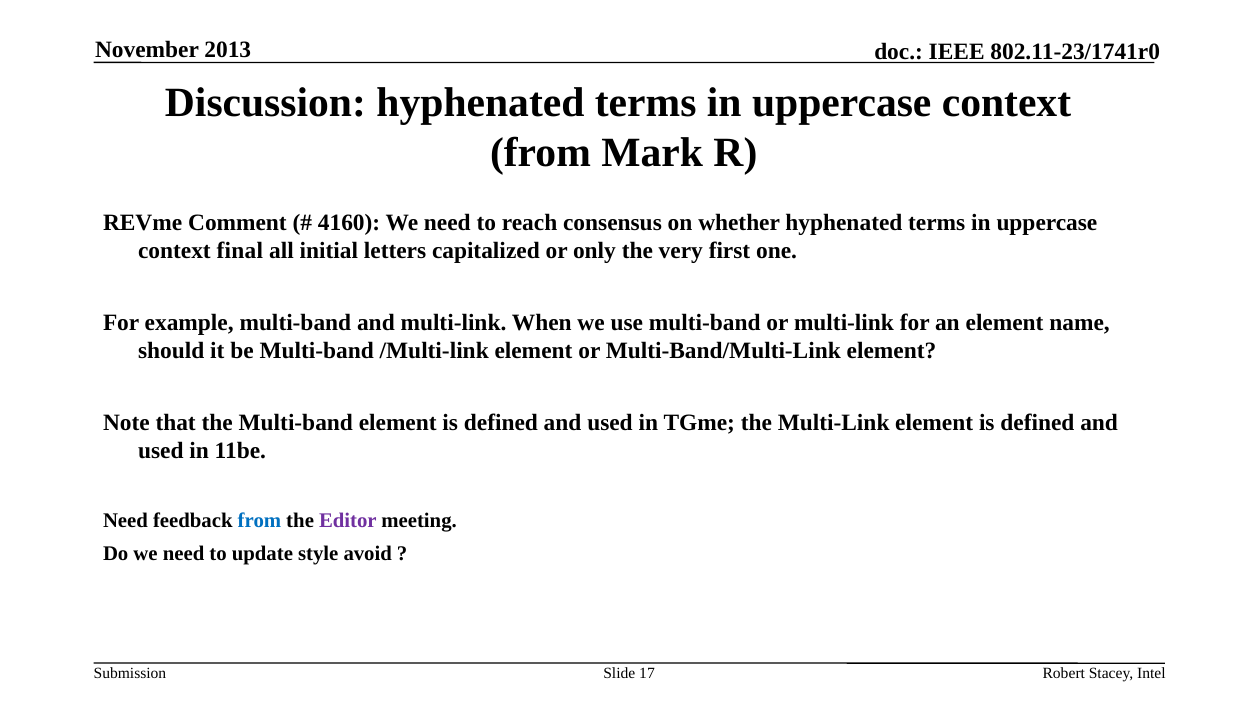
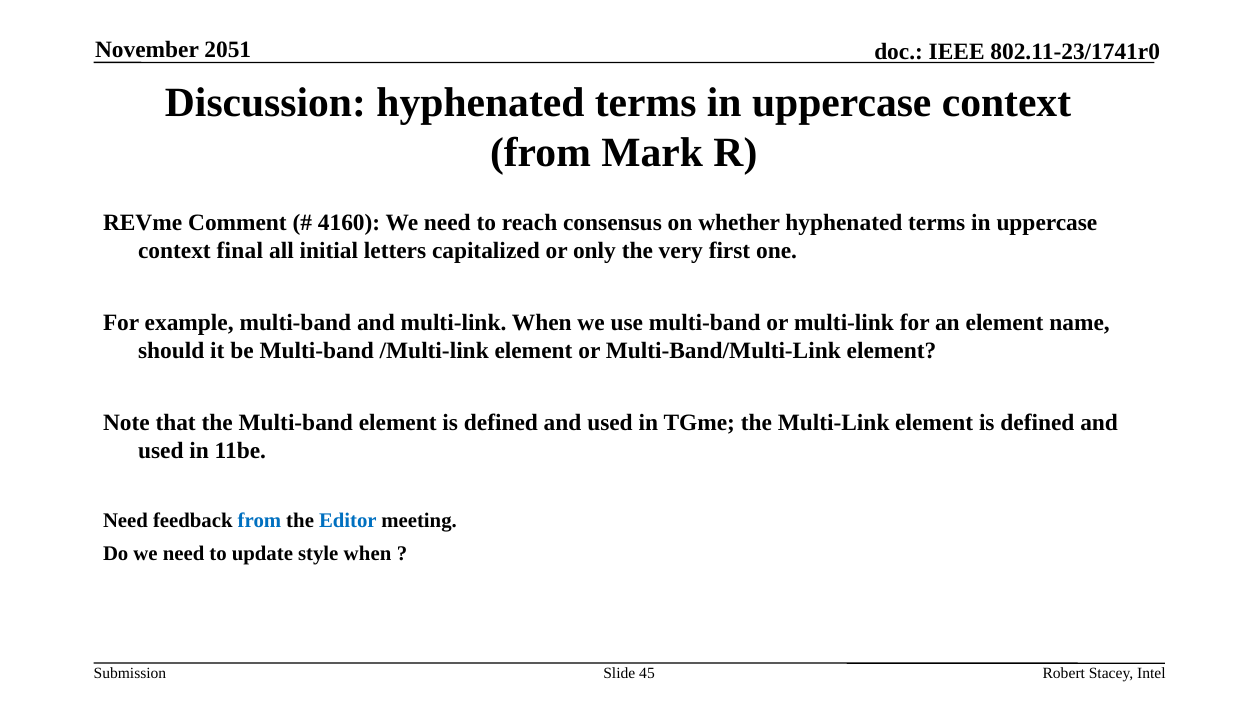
2013: 2013 -> 2051
Editor colour: purple -> blue
style avoid: avoid -> when
17: 17 -> 45
